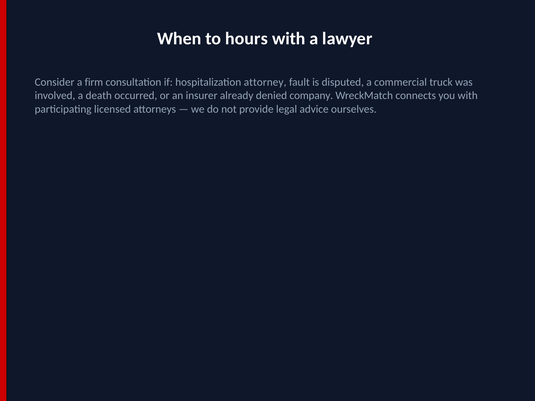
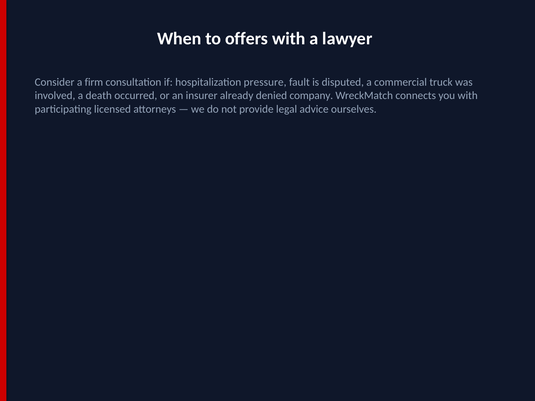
hours: hours -> offers
attorney: attorney -> pressure
